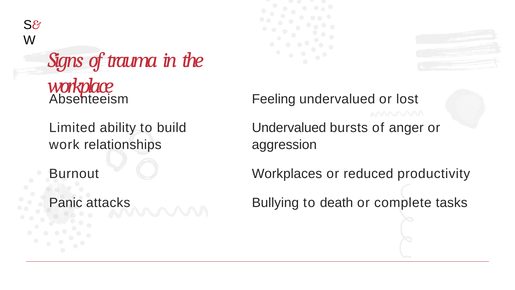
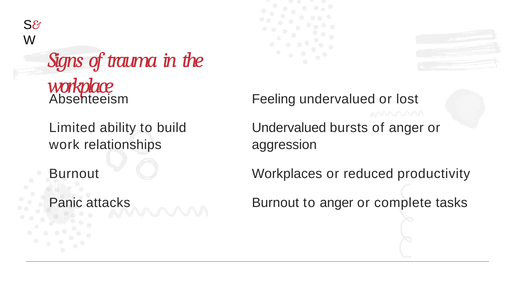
Bullying at (275, 202): Bullying -> Burnout
to death: death -> anger
